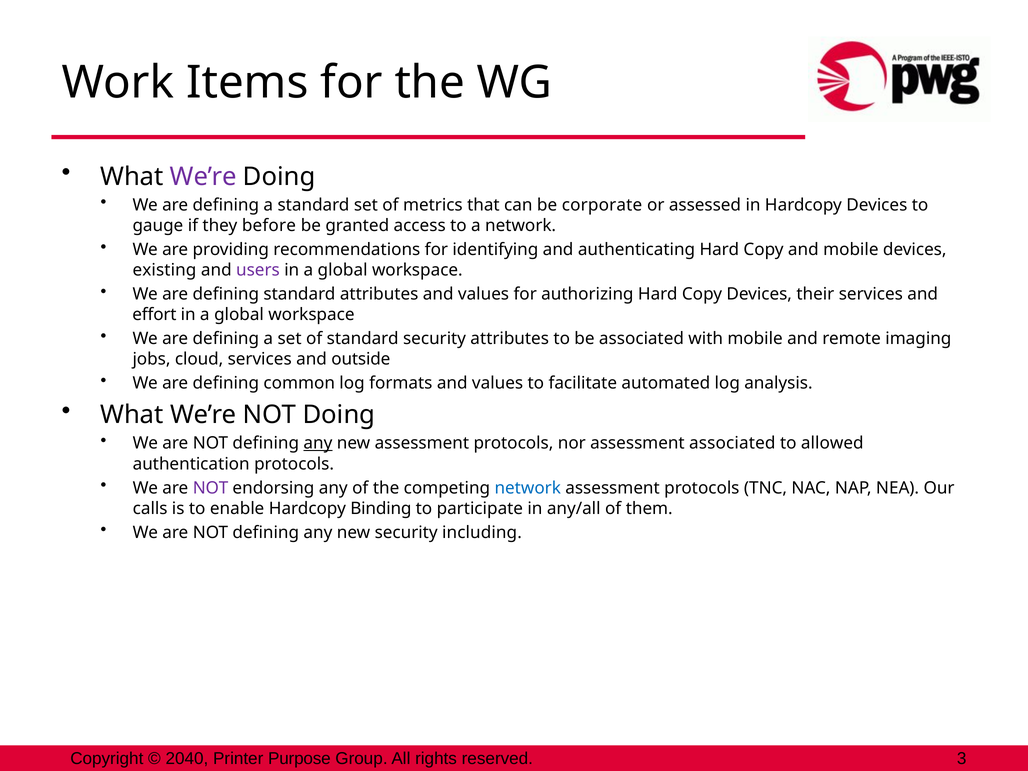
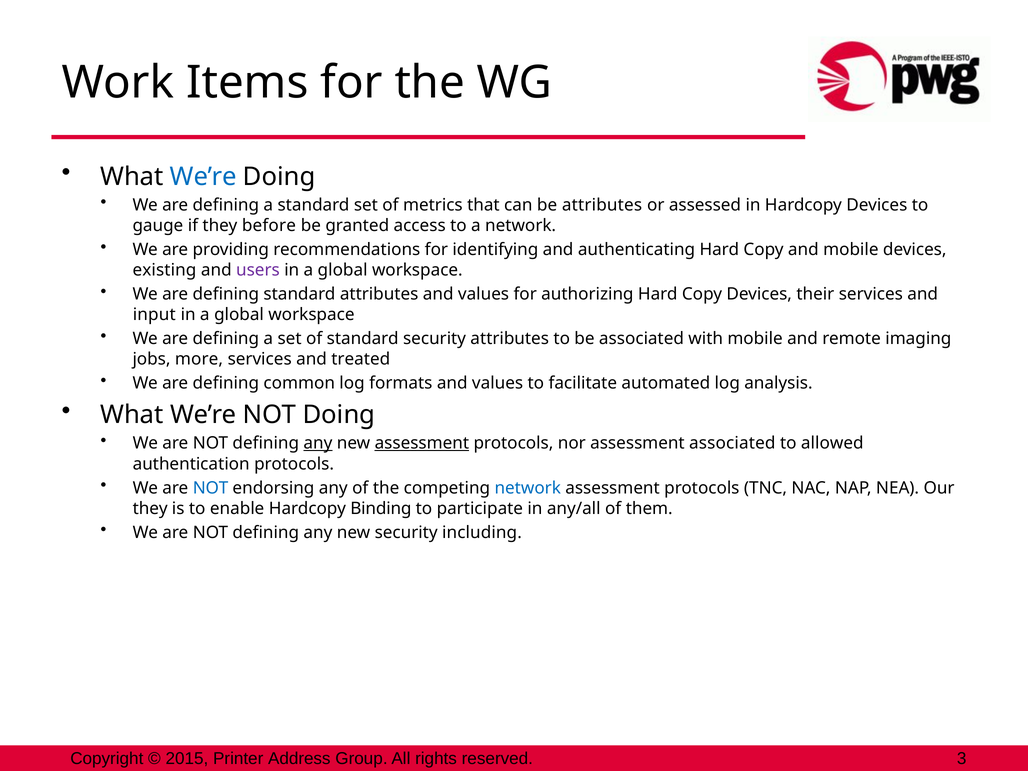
We’re at (203, 177) colour: purple -> blue
be corporate: corporate -> attributes
effort: effort -> input
cloud: cloud -> more
outside: outside -> treated
assessment at (422, 443) underline: none -> present
NOT at (211, 488) colour: purple -> blue
calls at (150, 508): calls -> they
2040: 2040 -> 2015
Purpose: Purpose -> Address
